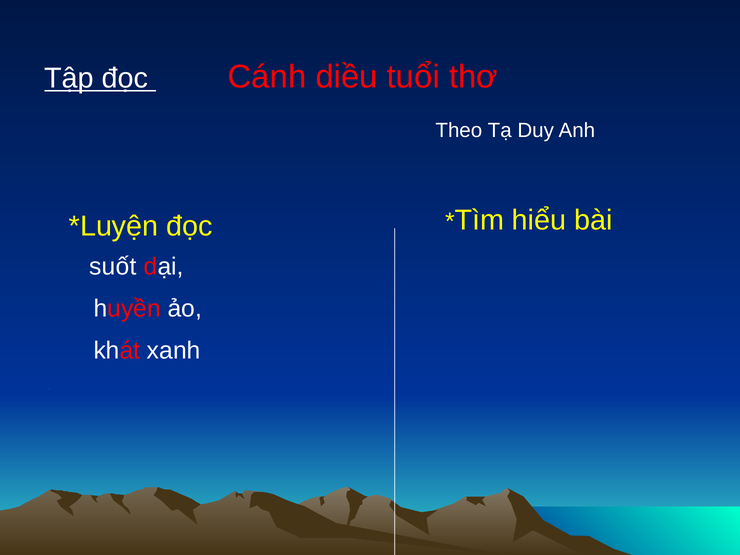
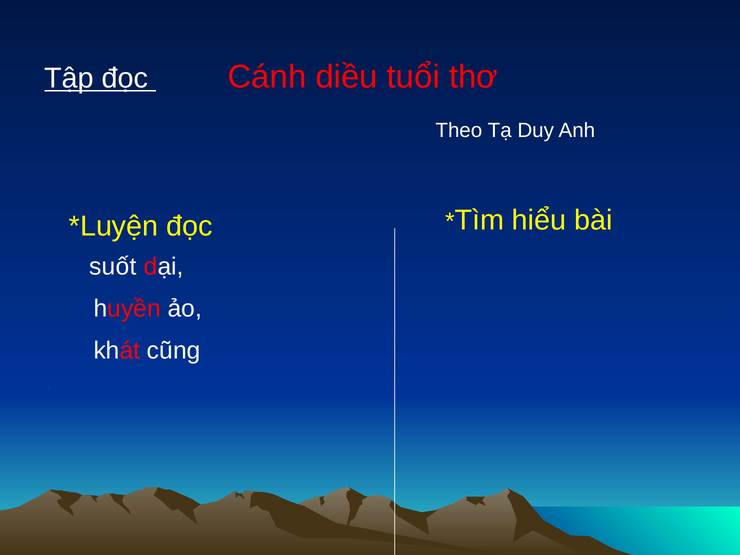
xanh: xanh -> cũng
